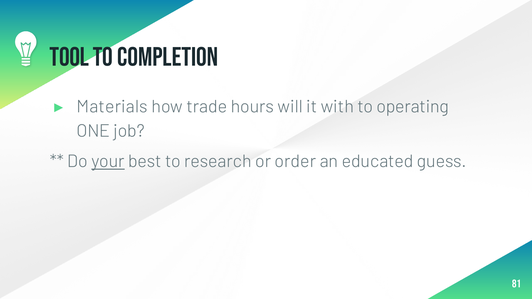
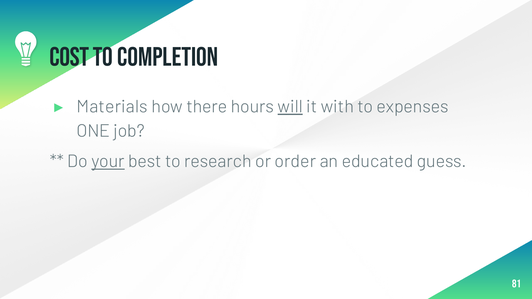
Tool: Tool -> Cost
trade: trade -> there
will underline: none -> present
operating: operating -> expenses
